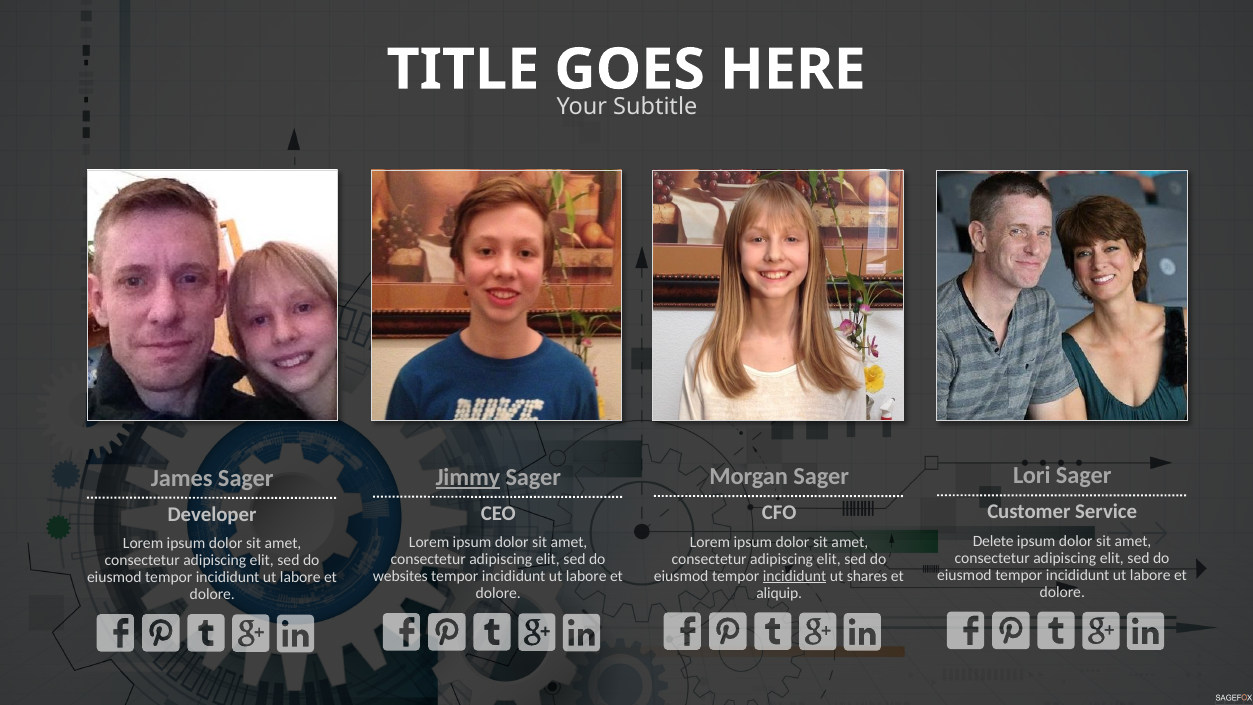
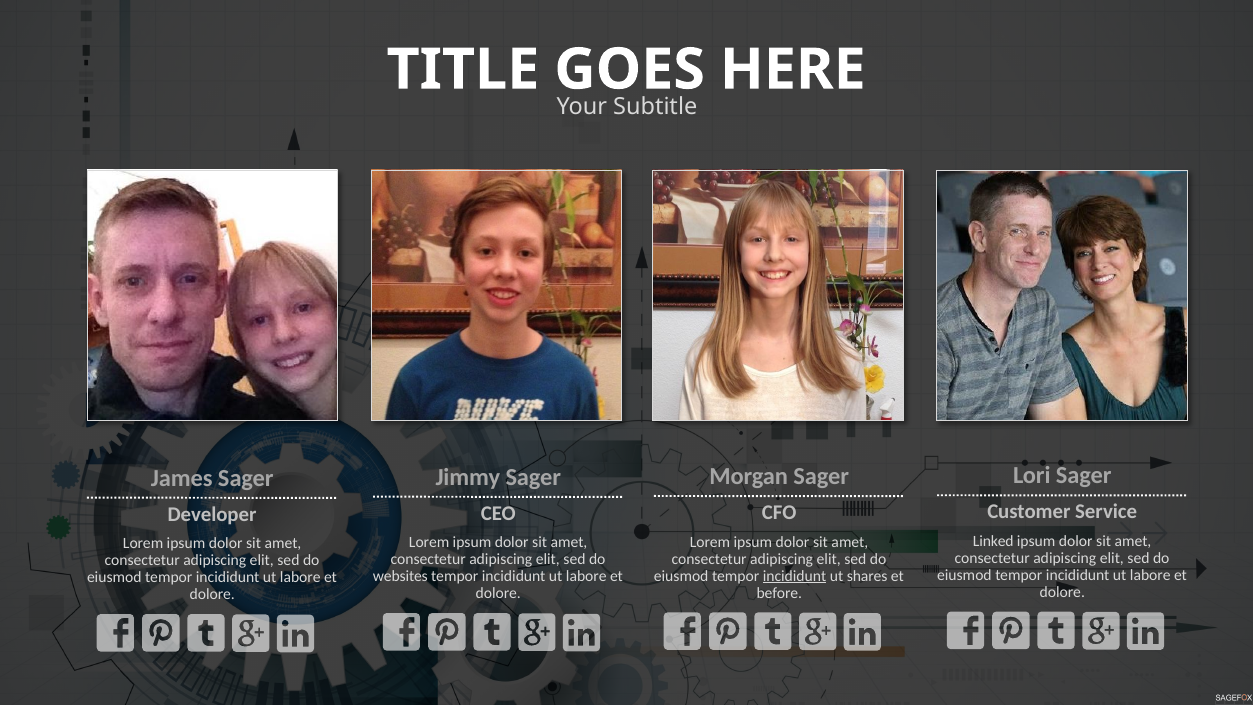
Jimmy underline: present -> none
Delete: Delete -> Linked
aliquip: aliquip -> before
